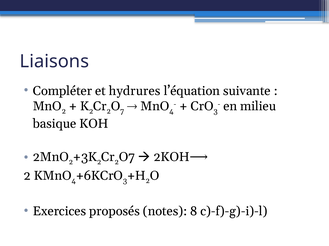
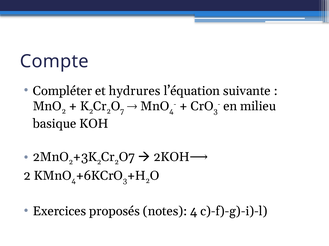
Liaisons: Liaisons -> Compte
notes 8: 8 -> 4
